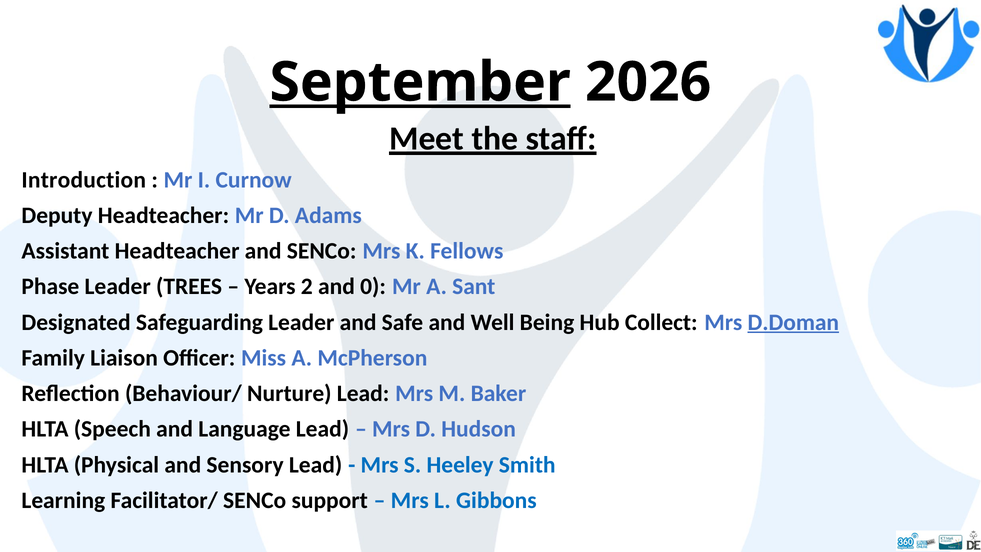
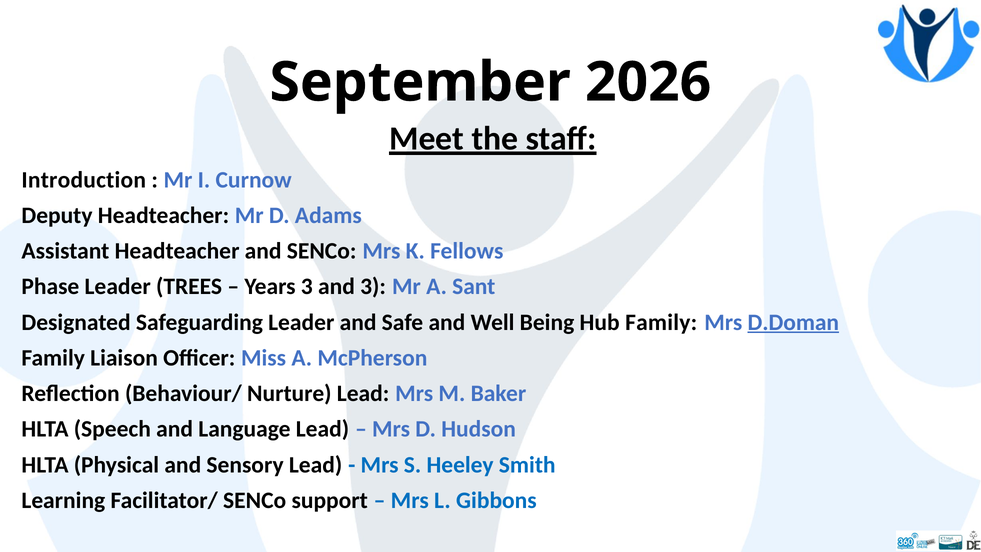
September underline: present -> none
Years 2: 2 -> 3
and 0: 0 -> 3
Hub Collect: Collect -> Family
